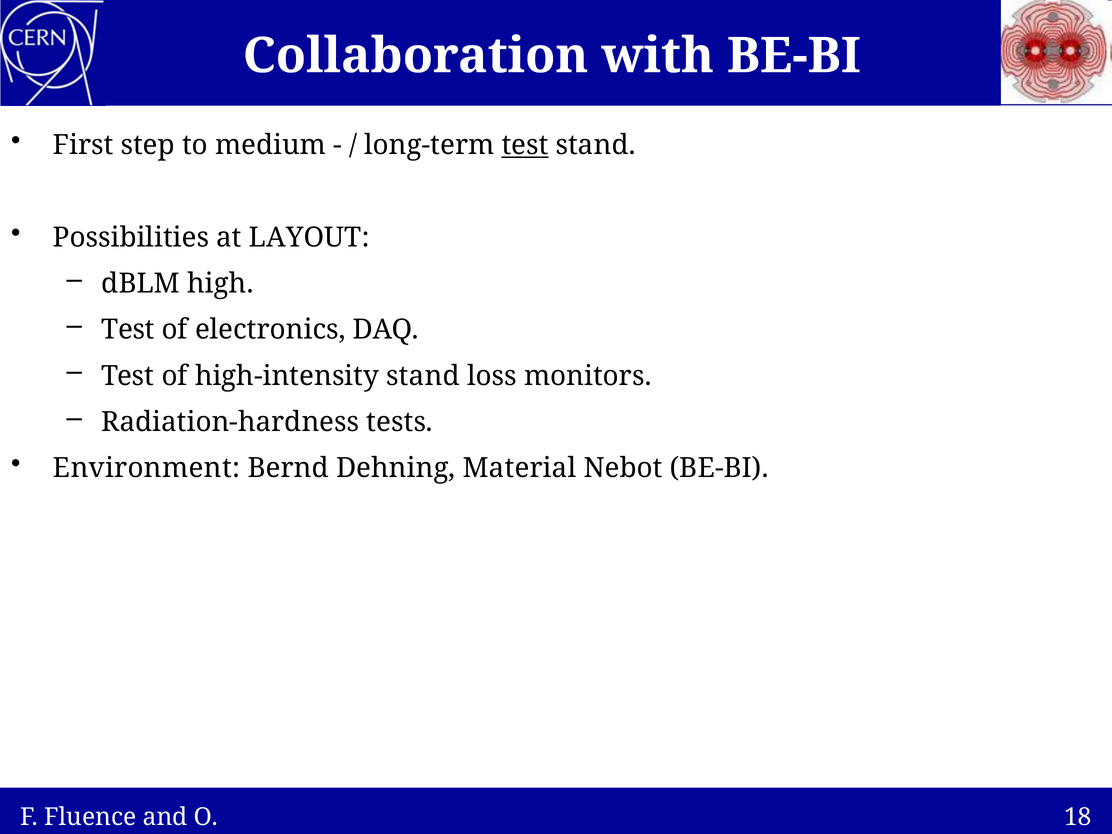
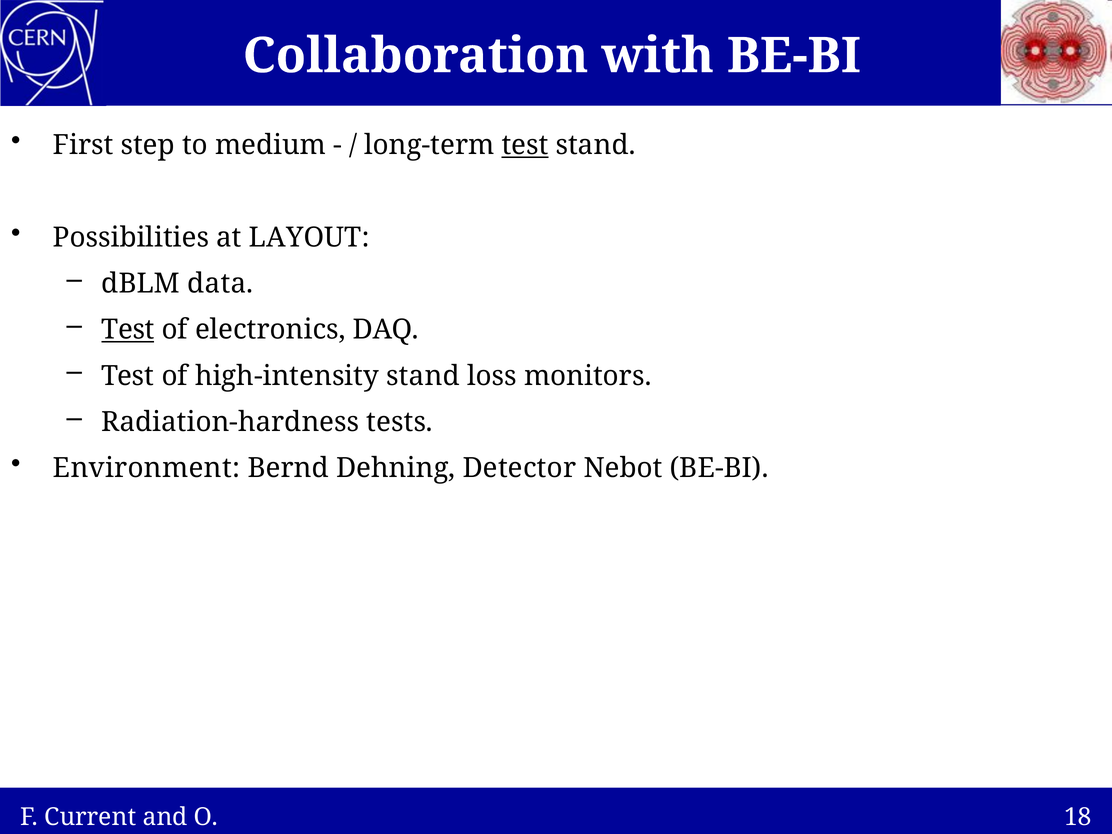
high: high -> data
Test at (128, 330) underline: none -> present
Material: Material -> Detector
Fluence: Fluence -> Current
